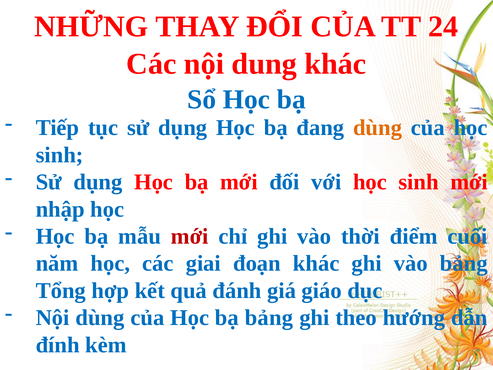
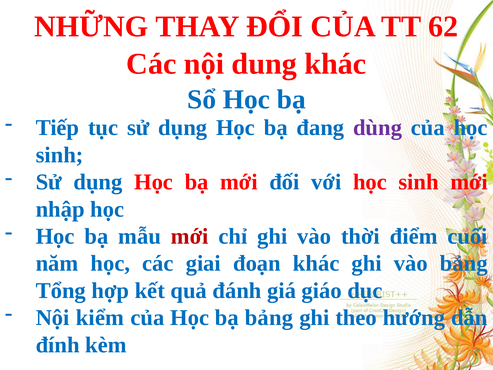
24: 24 -> 62
dùng at (378, 128) colour: orange -> purple
Nội dùng: dùng -> kiểm
